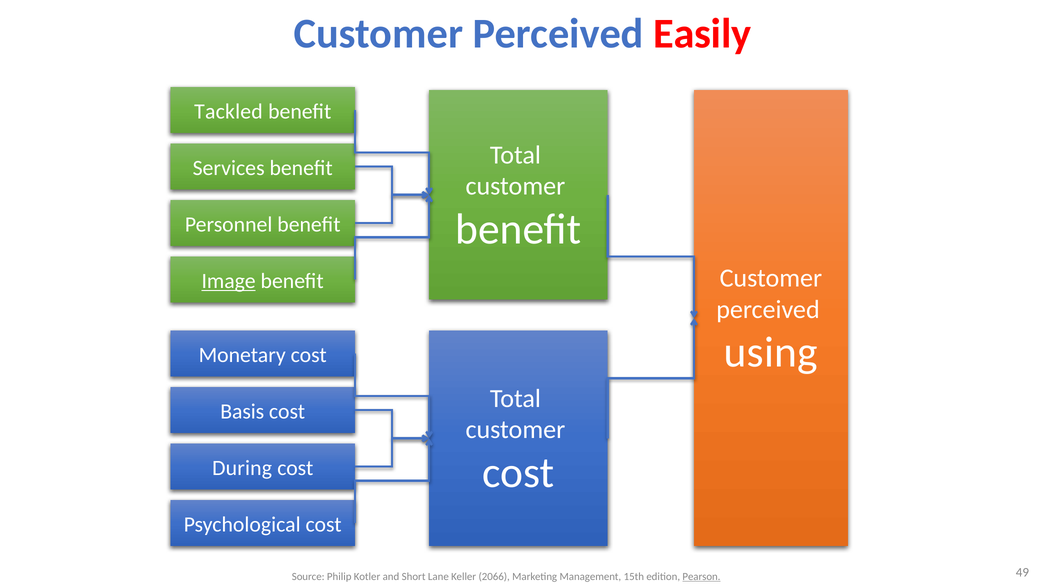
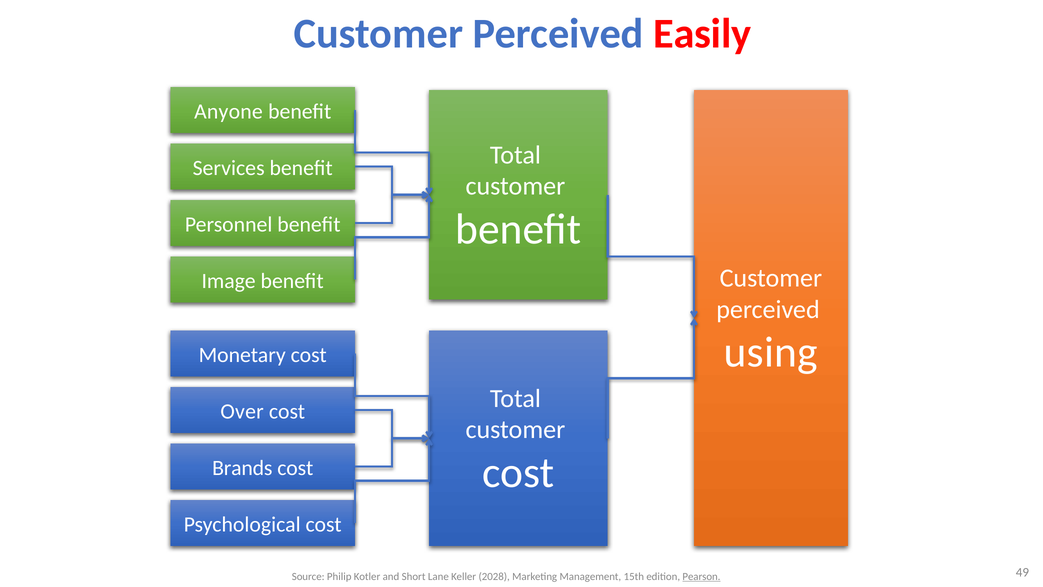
Tackled: Tackled -> Anyone
Image underline: present -> none
Basis: Basis -> Over
During: During -> Brands
2066: 2066 -> 2028
